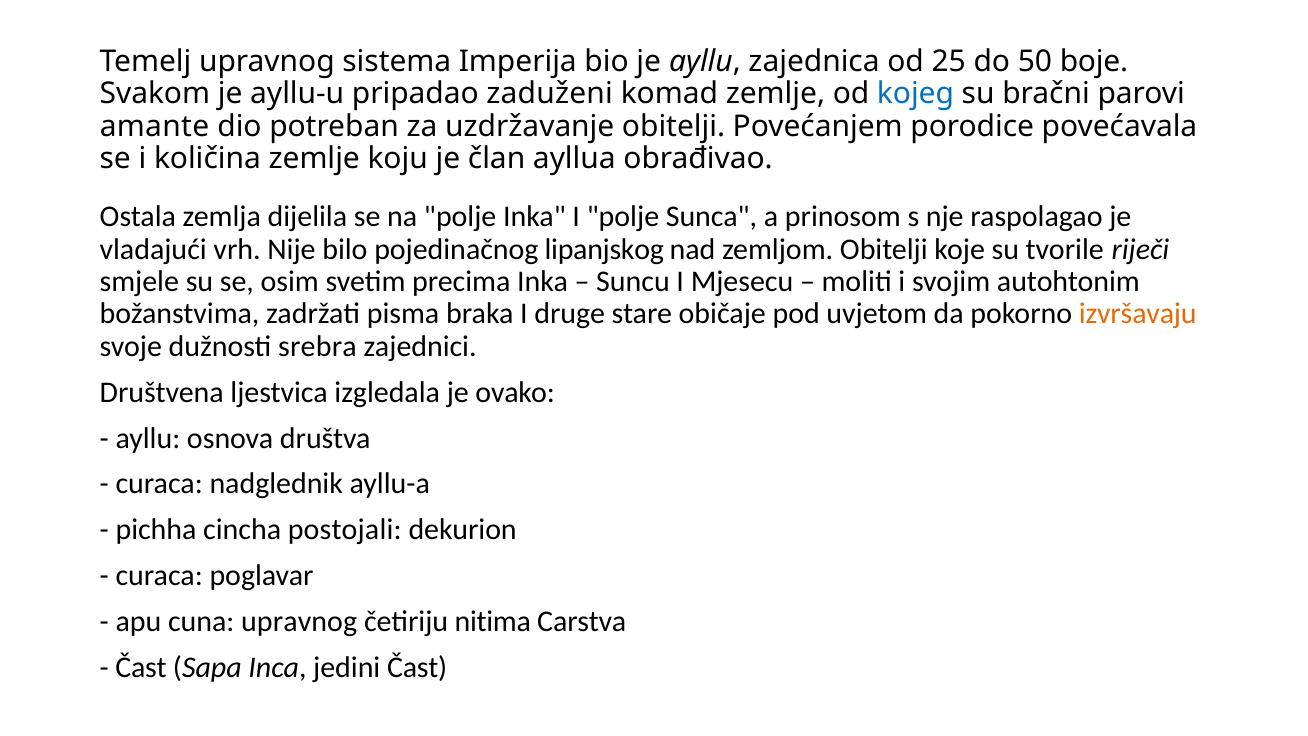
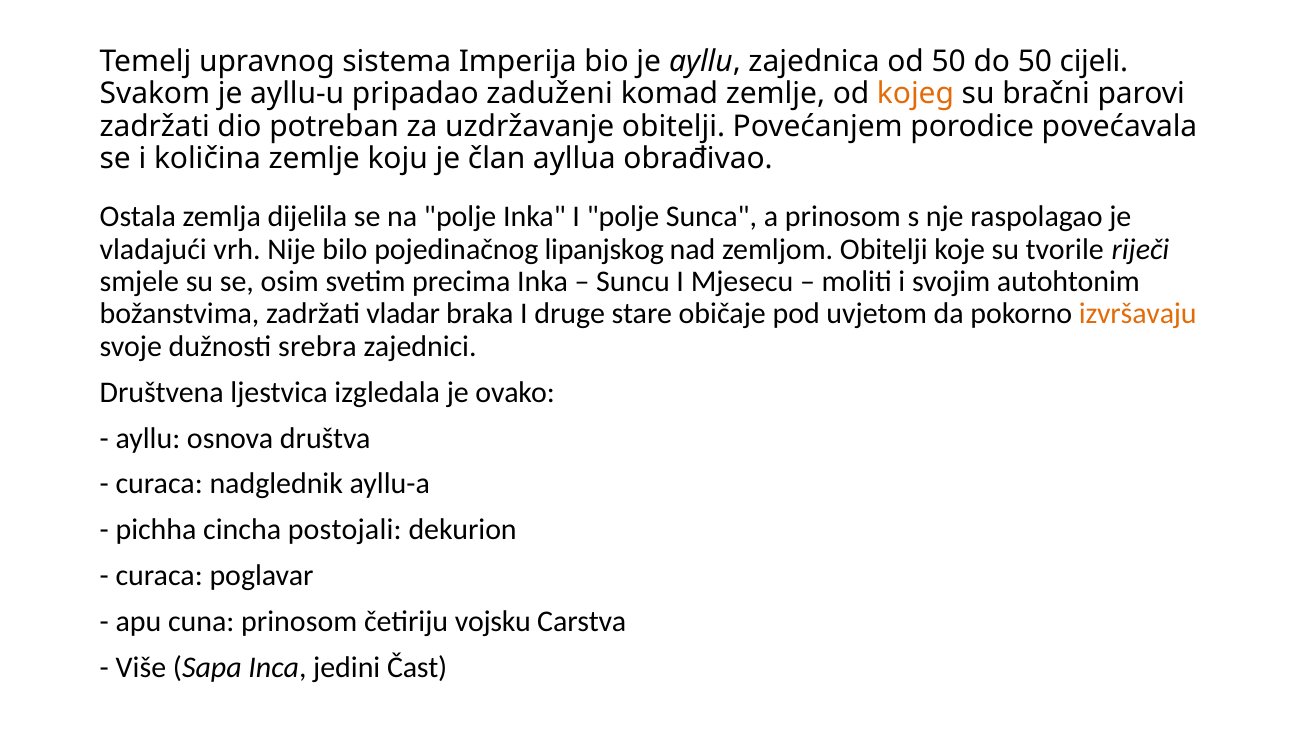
od 25: 25 -> 50
boje: boje -> cijeli
kojeg colour: blue -> orange
amante at (155, 126): amante -> zadržati
pisma: pisma -> vladar
cuna upravnog: upravnog -> prinosom
nitima: nitima -> vojsku
Čast at (141, 668): Čast -> Više
